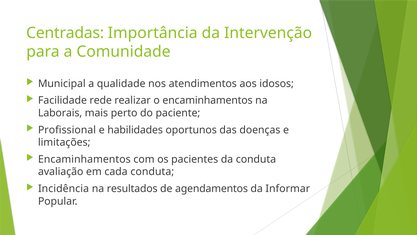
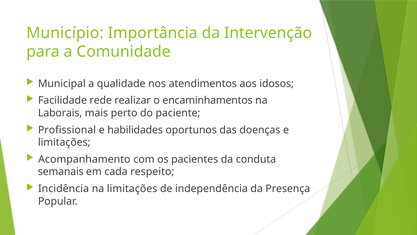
Centradas: Centradas -> Município
Encaminhamentos at (84, 159): Encaminhamentos -> Acompanhamento
avaliação: avaliação -> semanais
cada conduta: conduta -> respeito
na resultados: resultados -> limitações
agendamentos: agendamentos -> independência
Informar: Informar -> Presença
